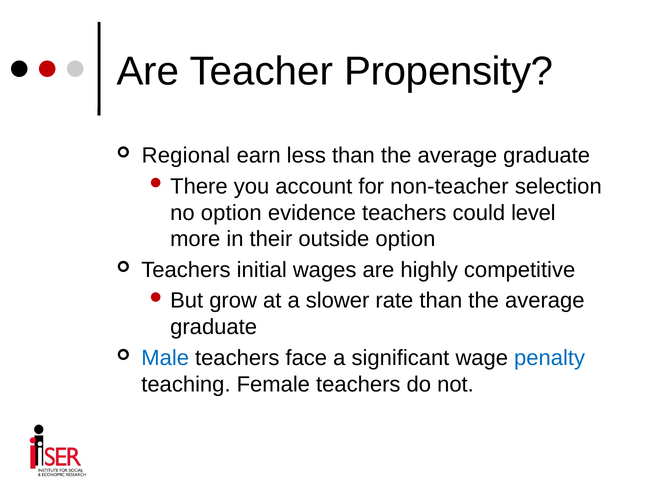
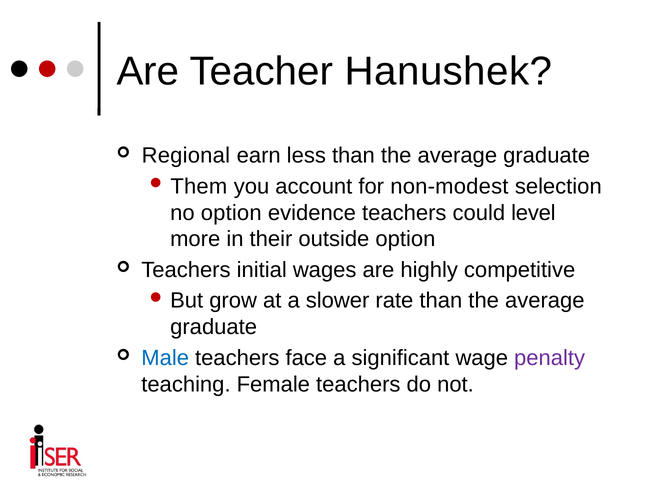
Propensity: Propensity -> Hanushek
There: There -> Them
non-teacher: non-teacher -> non-modest
penalty colour: blue -> purple
